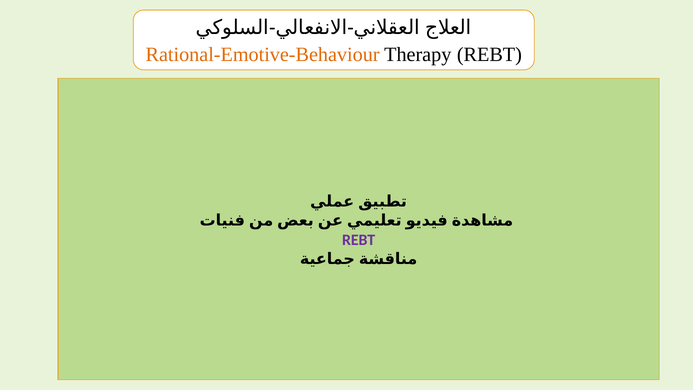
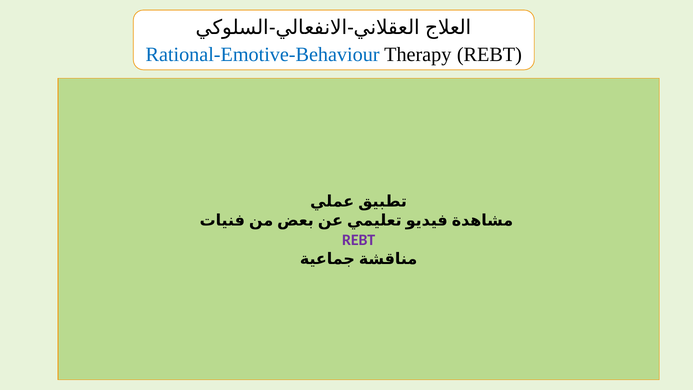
Rational-Emotive-Behaviour colour: orange -> blue
